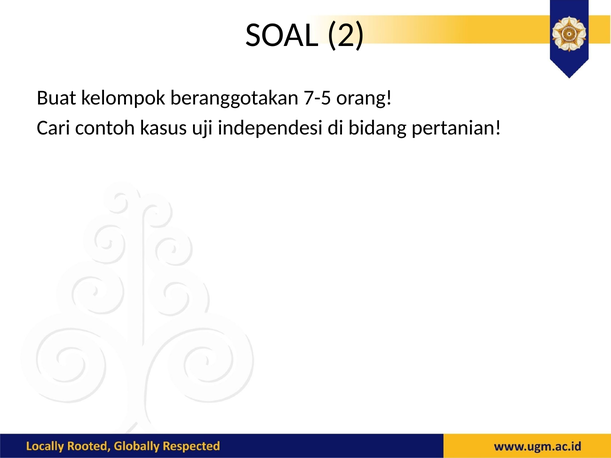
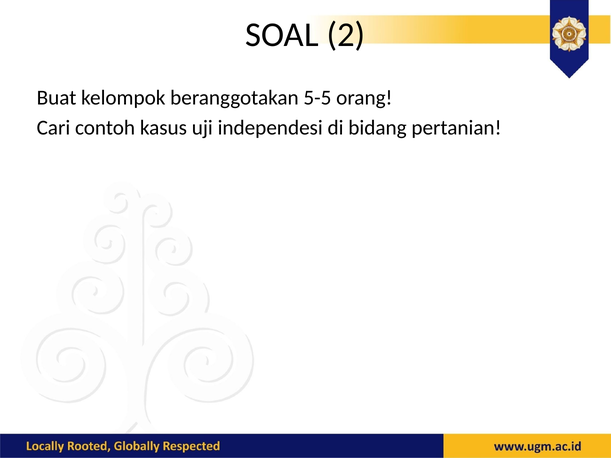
7-5: 7-5 -> 5-5
